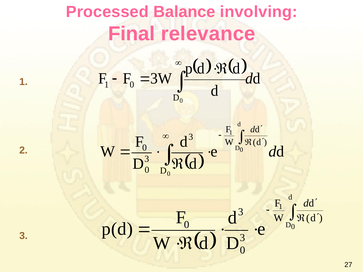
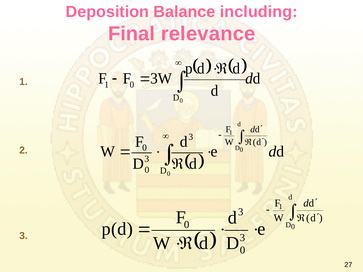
Processed: Processed -> Deposition
involving: involving -> including
